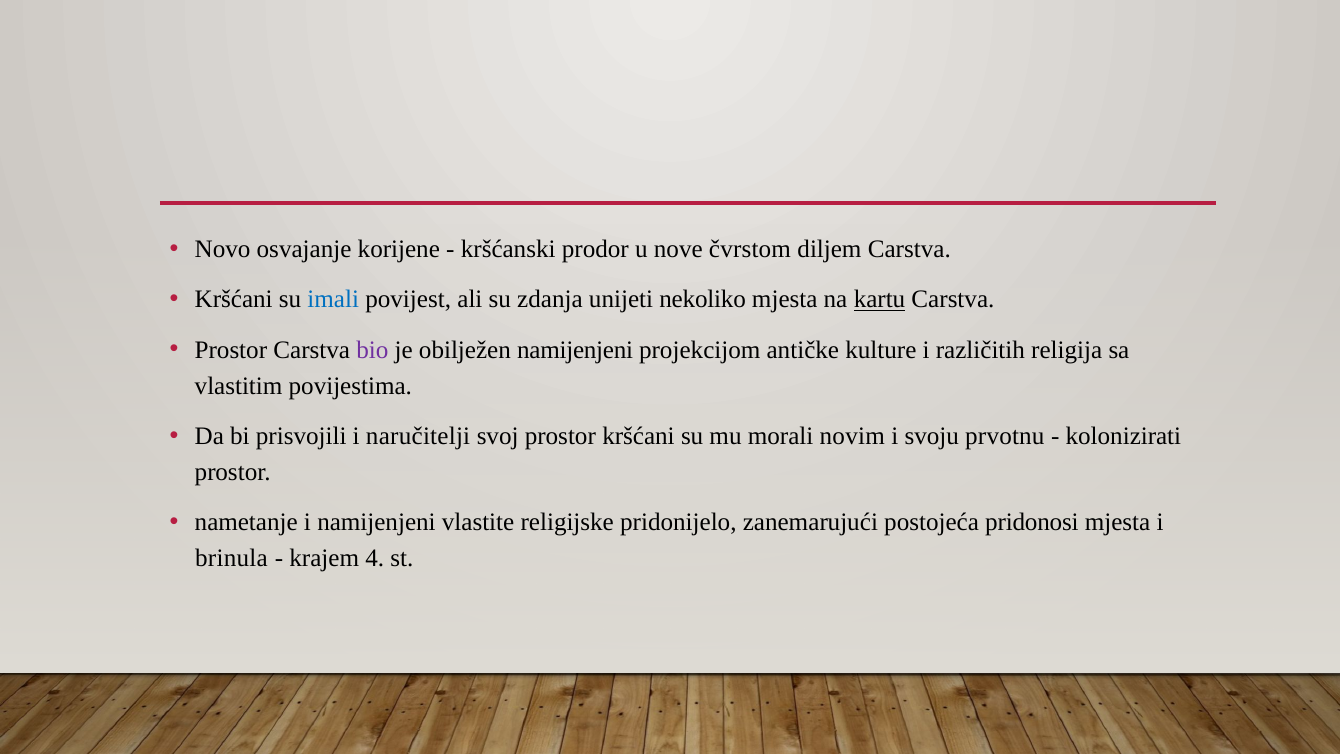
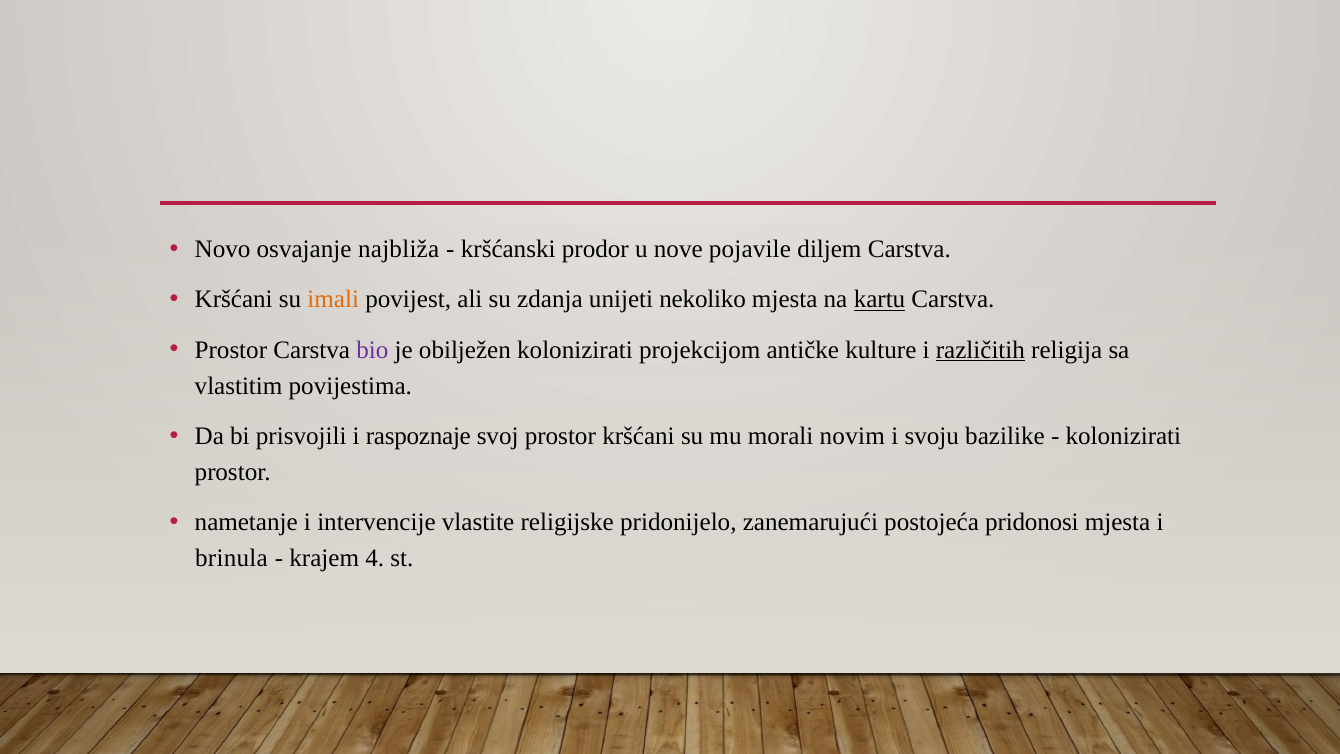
korijene: korijene -> najbliža
čvrstom: čvrstom -> pojavile
imali colour: blue -> orange
obilježen namijenjeni: namijenjeni -> kolonizirati
različitih underline: none -> present
naručitelji: naručitelji -> raspoznaje
prvotnu: prvotnu -> bazilike
i namijenjeni: namijenjeni -> intervencije
